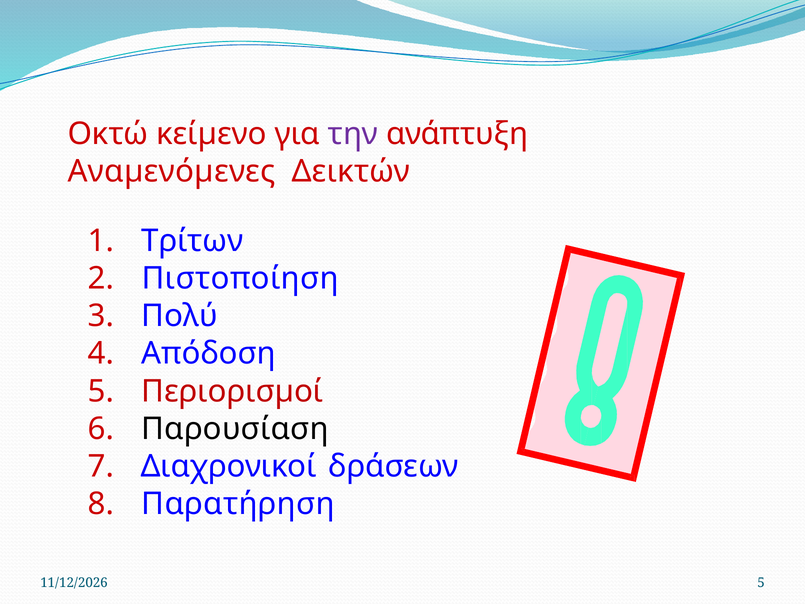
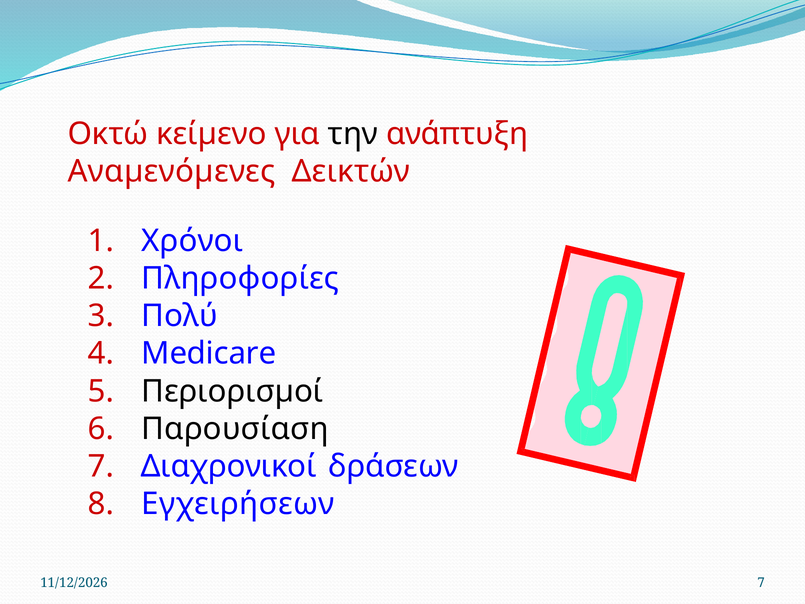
την colour: purple -> black
Τρίτων: Τρίτων -> Χρόνοι
Πιστοποίηση: Πιστοποίηση -> Πληροφορίες
Απόδοση: Απόδοση -> Medicare
Περιορισµοί colour: red -> black
Παρατήρηση: Παρατήρηση -> Εγχειρήσεων
5 at (761, 582): 5 -> 7
